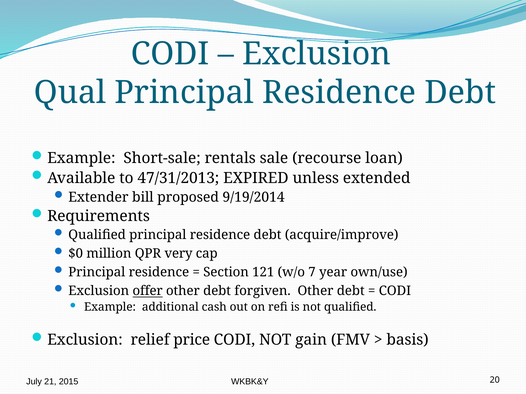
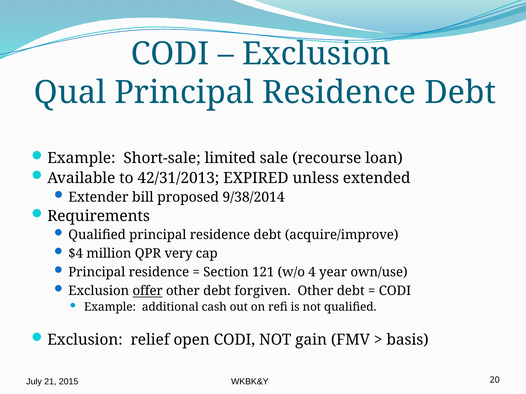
rentals: rentals -> limited
47/31/2013: 47/31/2013 -> 42/31/2013
9/19/2014: 9/19/2014 -> 9/38/2014
$0: $0 -> $4
7: 7 -> 4
price: price -> open
